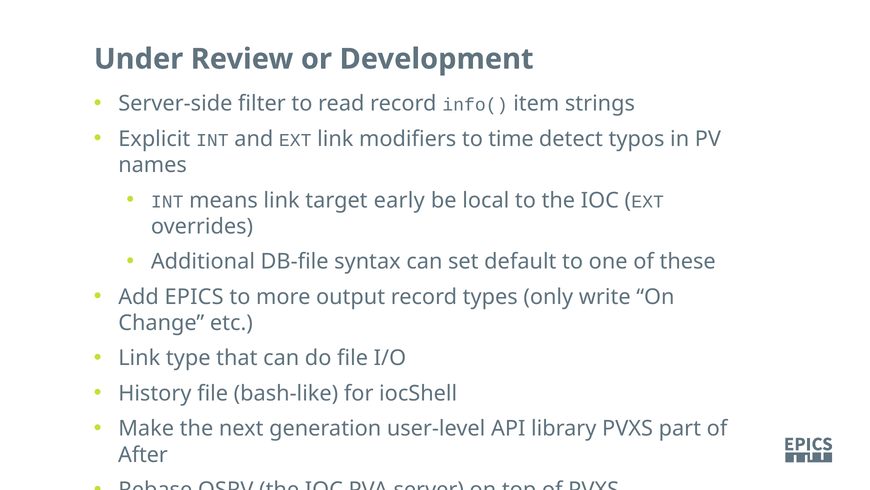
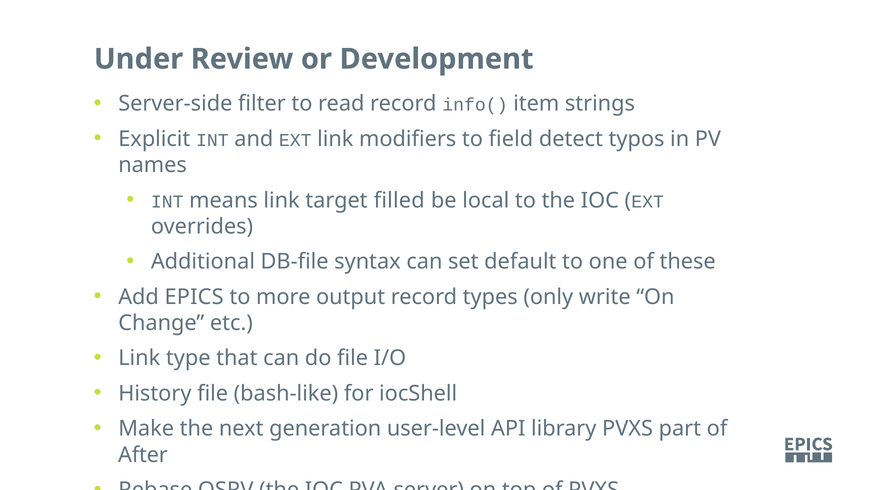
time: time -> field
early: early -> filled
